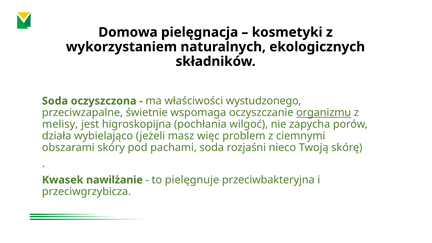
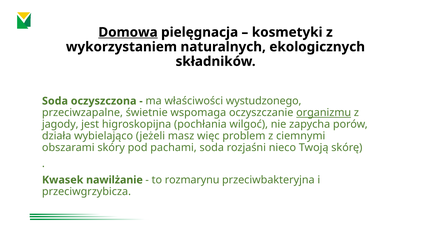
Domowa underline: none -> present
melisy: melisy -> jagody
pielęgnuje: pielęgnuje -> rozmarynu
